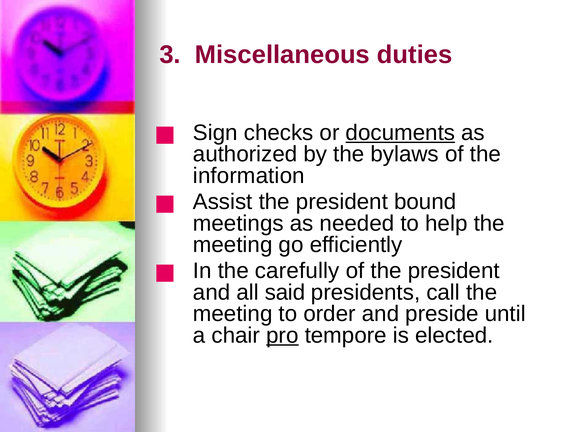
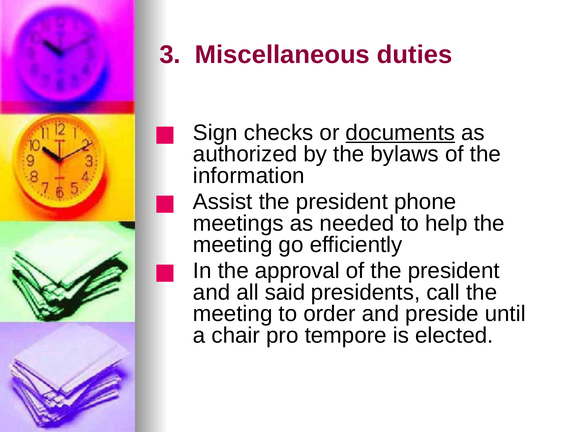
bound: bound -> phone
carefully: carefully -> approval
pro underline: present -> none
